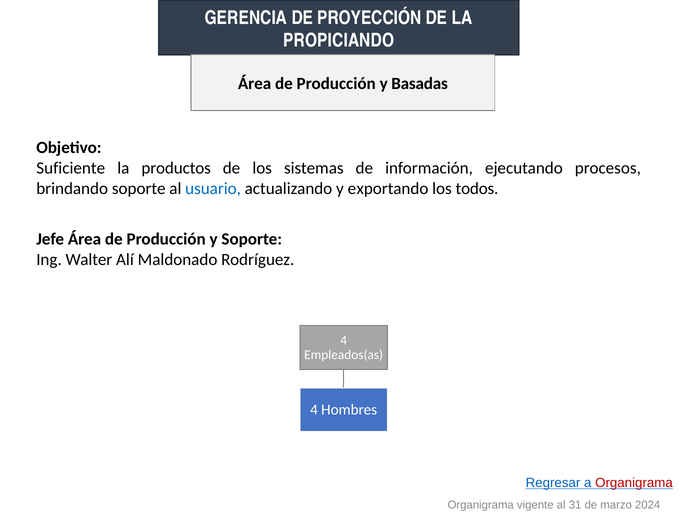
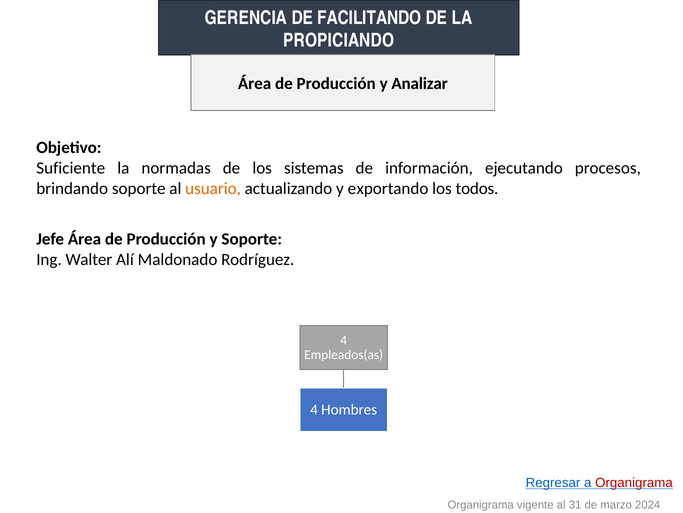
PROYECCIÓN: PROYECCIÓN -> FACILITANDO
Basadas: Basadas -> Analizar
productos: productos -> normadas
usuario colour: blue -> orange
